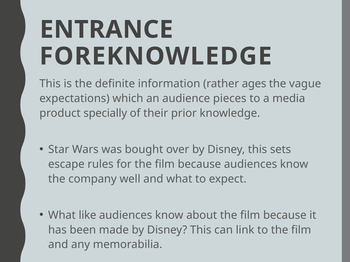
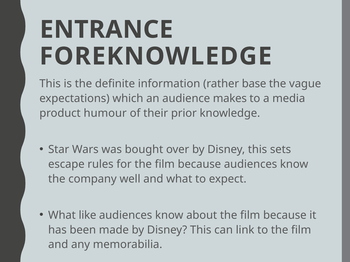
ages: ages -> base
pieces: pieces -> makes
specially: specially -> humour
